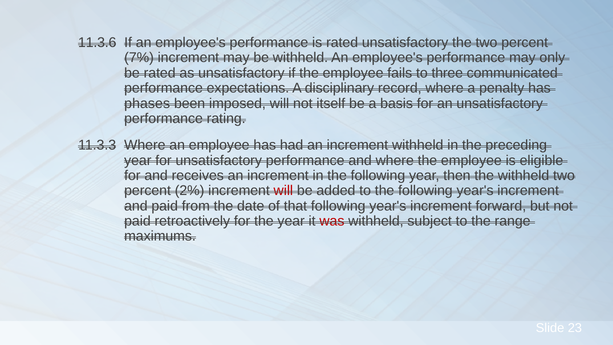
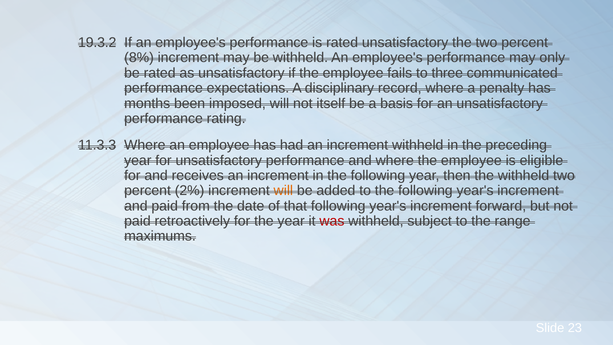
11.3.6: 11.3.6 -> 19.3.2
7%: 7% -> 8%
phases: phases -> months
will at (283, 191) colour: red -> orange
